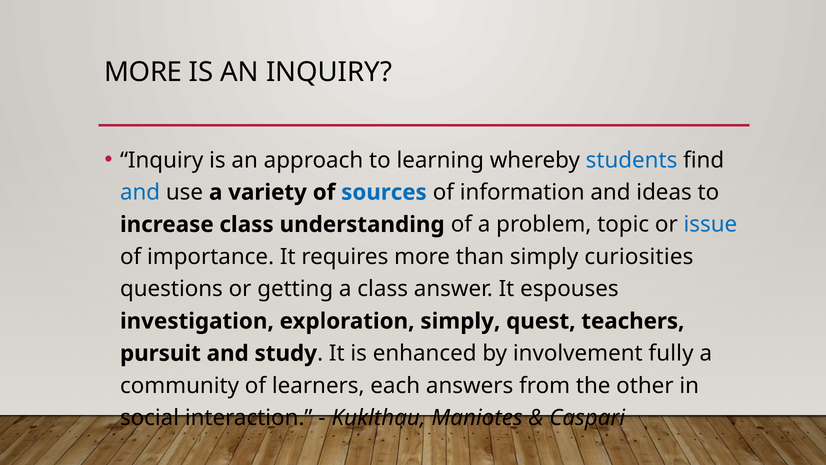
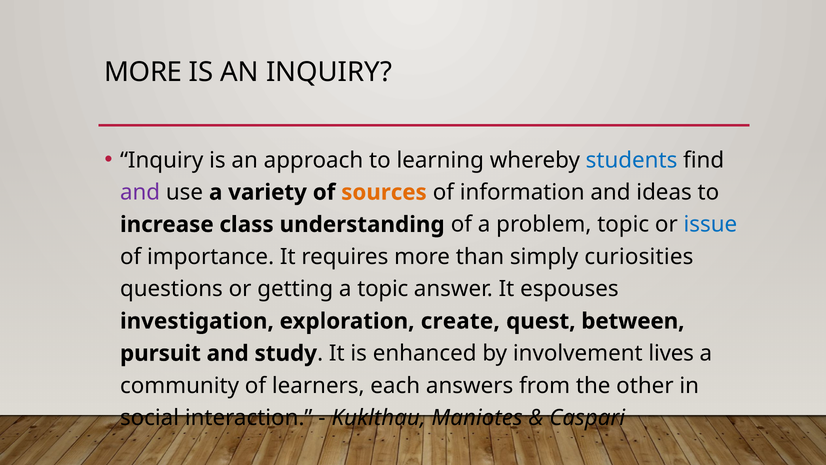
and at (140, 192) colour: blue -> purple
sources colour: blue -> orange
a class: class -> topic
exploration simply: simply -> create
teachers: teachers -> between
fully: fully -> lives
